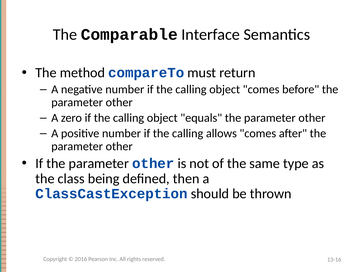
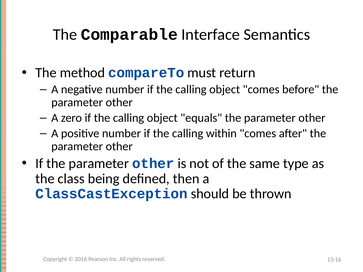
allows: allows -> within
